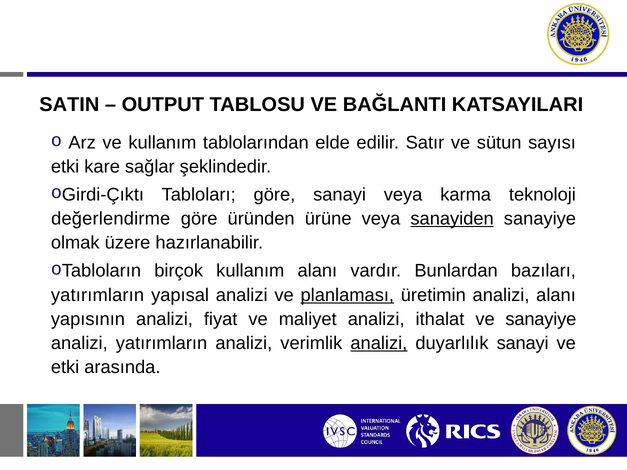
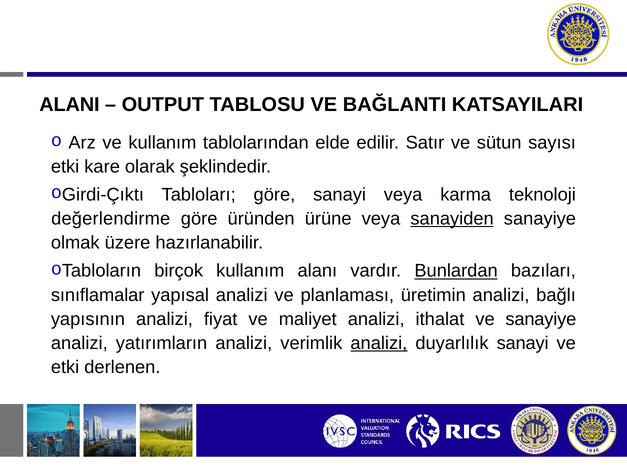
SATIN: SATIN -> ALANI
sağlar: sağlar -> olarak
Bunlardan underline: none -> present
yatırımların at (98, 295): yatırımların -> sınıflamalar
planlaması underline: present -> none
analizi alanı: alanı -> bağlı
arasında: arasında -> derlenen
